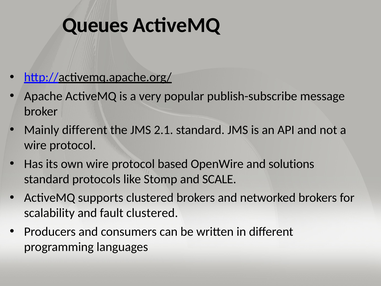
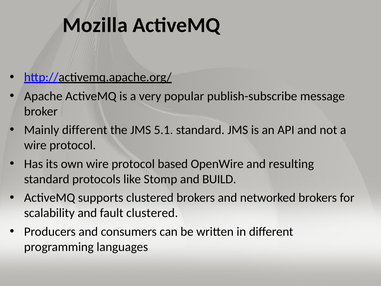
Queues: Queues -> Mozilla
2.1: 2.1 -> 5.1
solutions: solutions -> resulting
SCALE: SCALE -> BUILD
